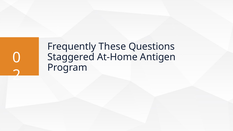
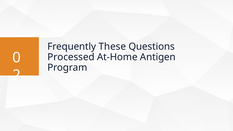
Staggered: Staggered -> Processed
